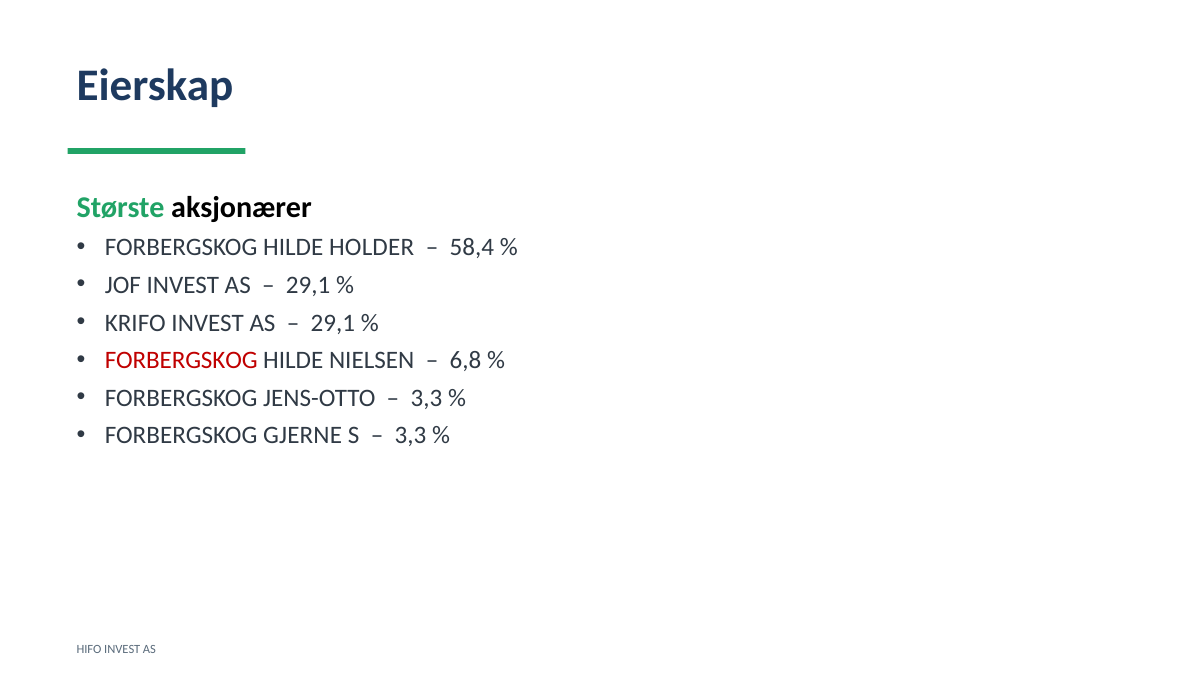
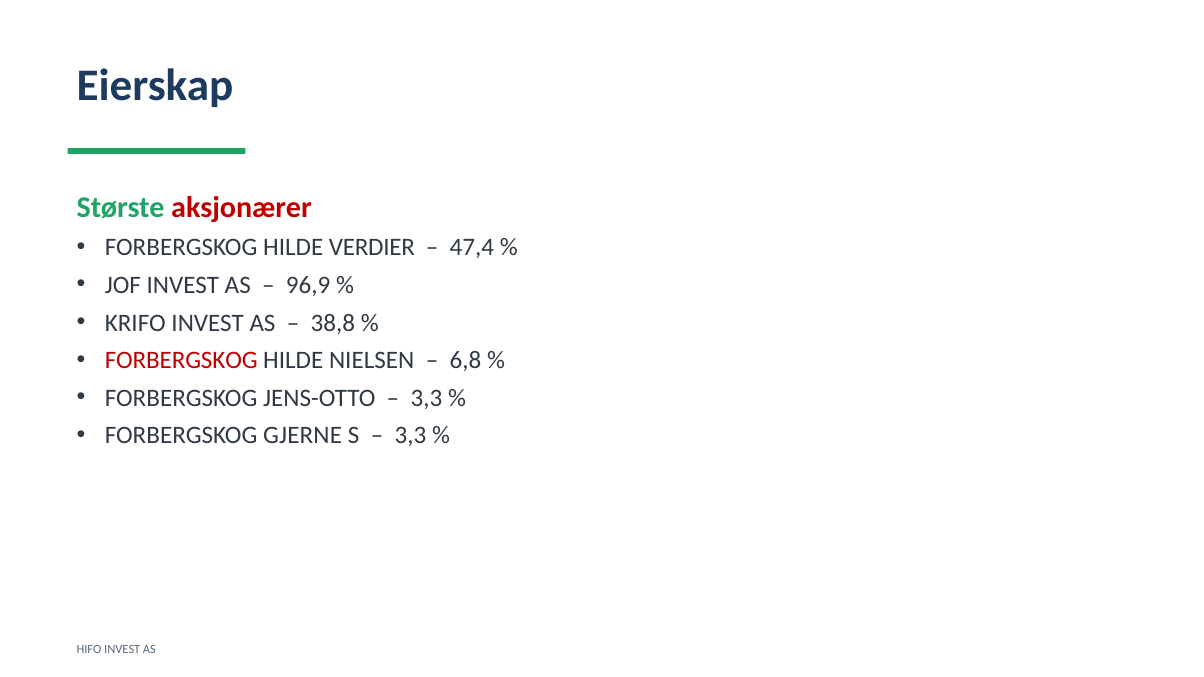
aksjonærer colour: black -> red
HOLDER: HOLDER -> VERDIER
58,4: 58,4 -> 47,4
29,1 at (308, 285): 29,1 -> 96,9
29,1 at (333, 323): 29,1 -> 38,8
